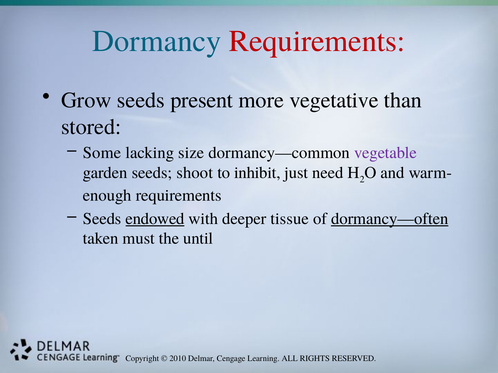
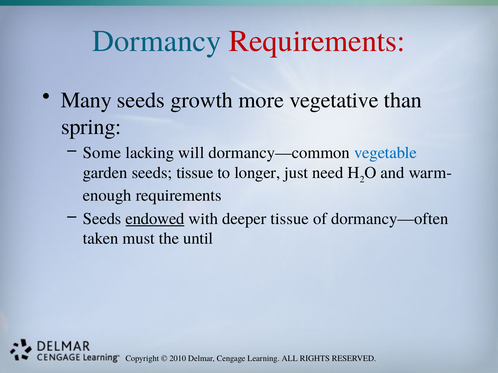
Grow: Grow -> Many
present: present -> growth
stored: stored -> spring
size: size -> will
vegetable colour: purple -> blue
seeds shoot: shoot -> tissue
inhibit: inhibit -> longer
dormancy—often underline: present -> none
